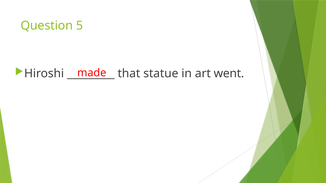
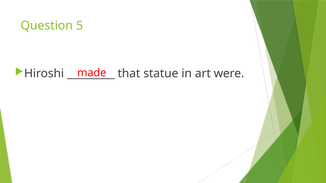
went: went -> were
